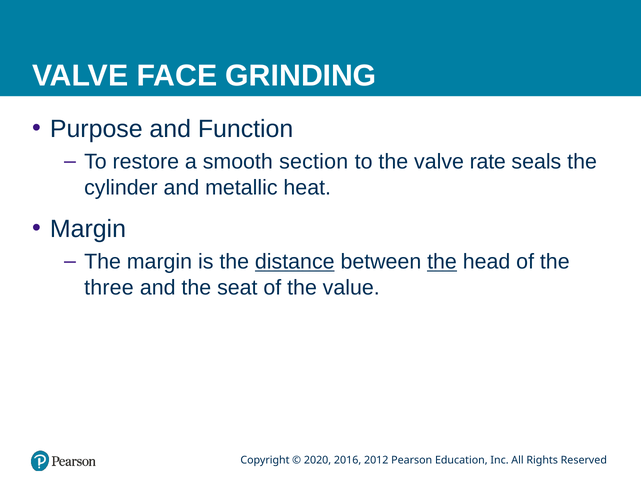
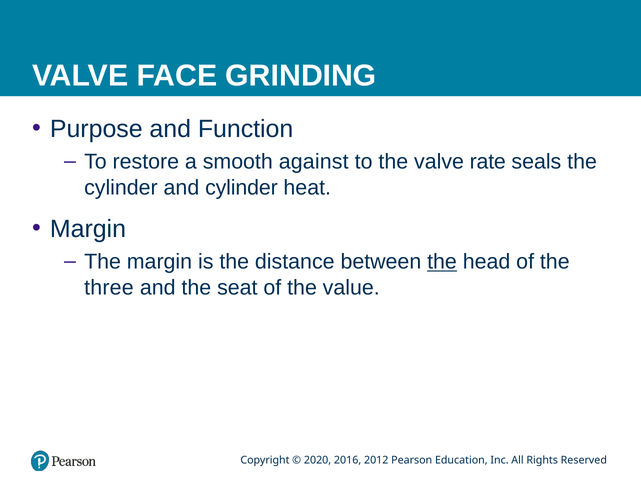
section: section -> against
and metallic: metallic -> cylinder
distance underline: present -> none
